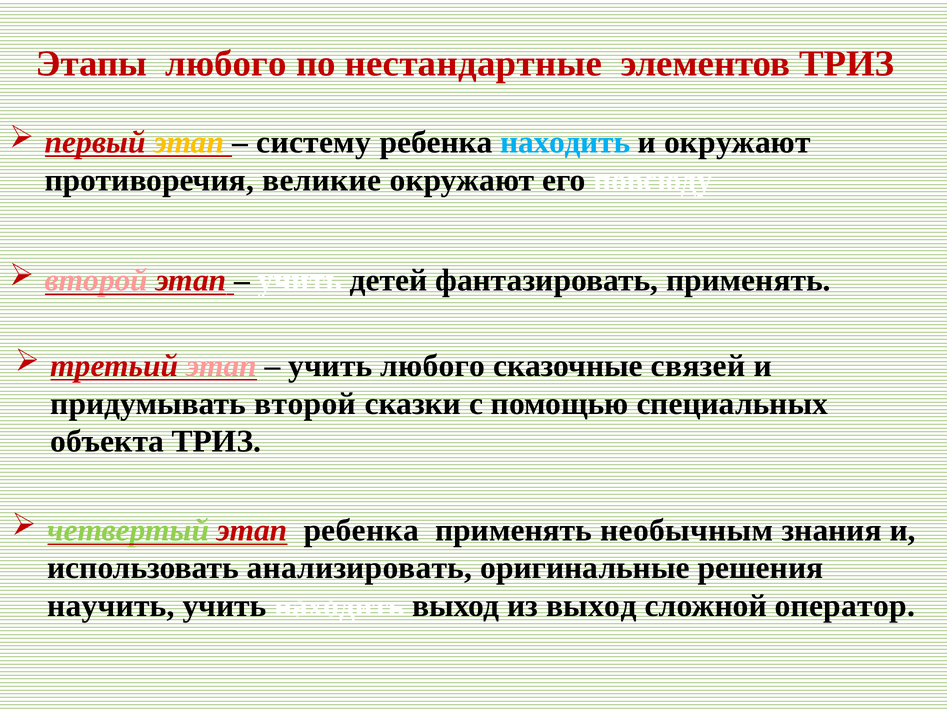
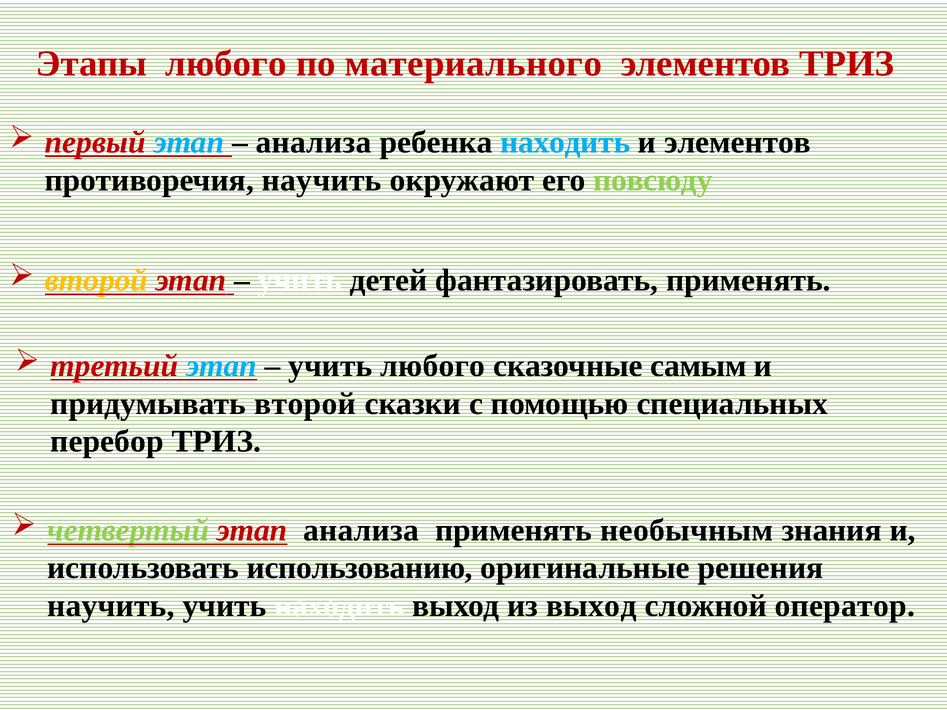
нестандартные: нестандартные -> материального
этап at (189, 142) colour: yellow -> light blue
систему at (314, 142): систему -> анализа
и окружают: окружают -> элементов
противоречия великие: великие -> научить
повсюду colour: white -> light green
второй at (96, 280) colour: pink -> yellow
этап at (222, 366) colour: pink -> light blue
связей: связей -> самым
объекта: объекта -> перебор
этап ребенка: ребенка -> анализа
анализировать: анализировать -> использованию
